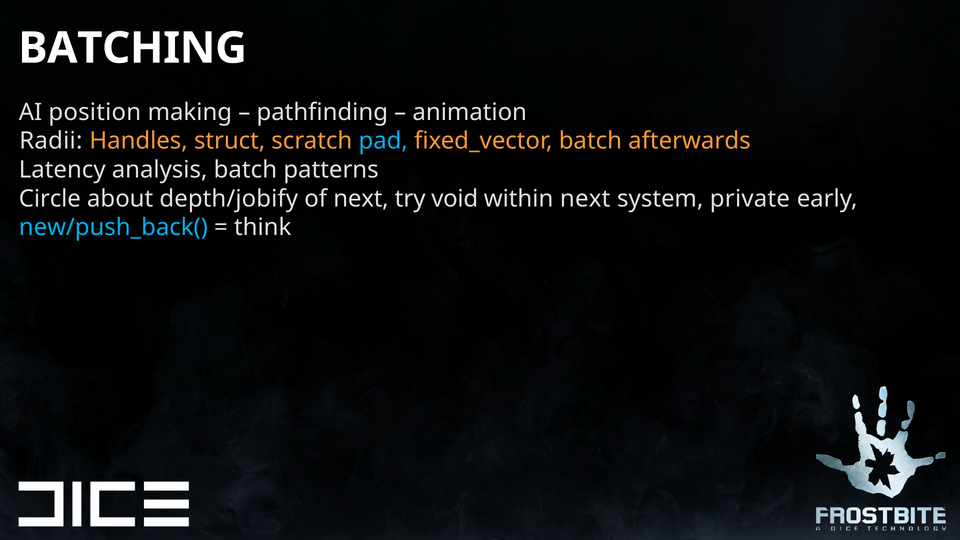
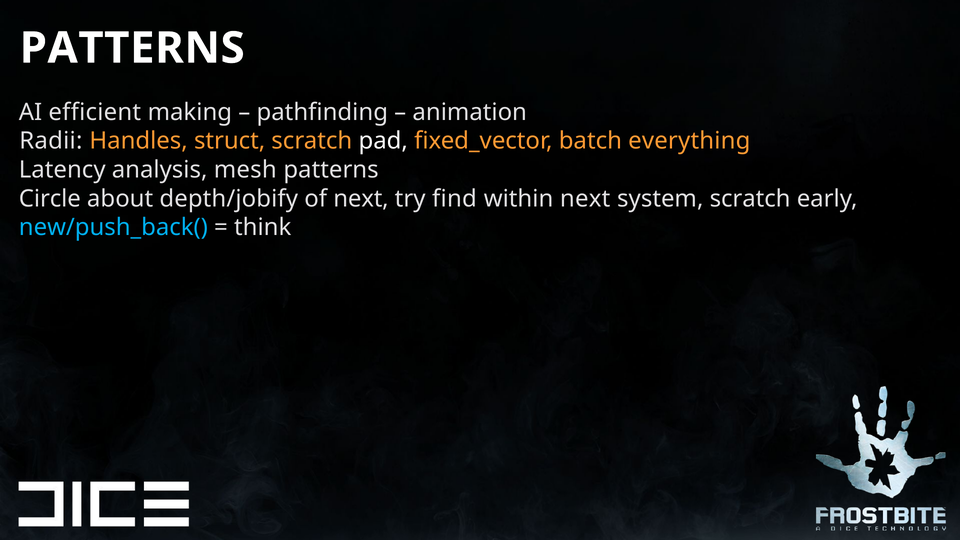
BATCHING at (133, 48): BATCHING -> PATTERNS
position: position -> efficient
pad colour: light blue -> white
afterwards: afterwards -> everything
analysis batch: batch -> mesh
void: void -> find
system private: private -> scratch
